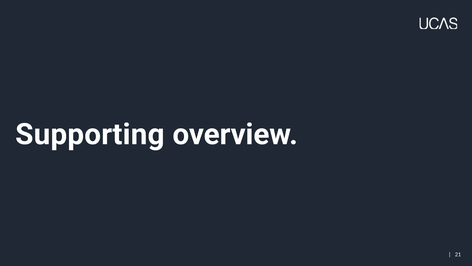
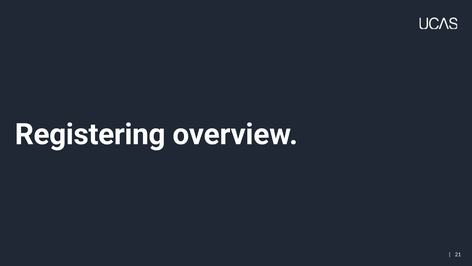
Supporting: Supporting -> Registering
